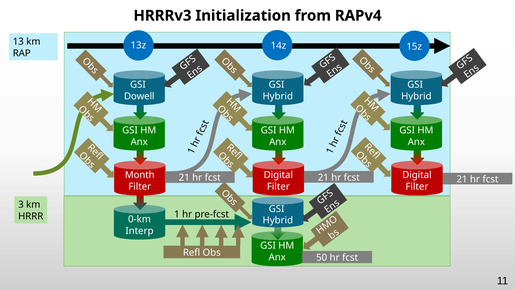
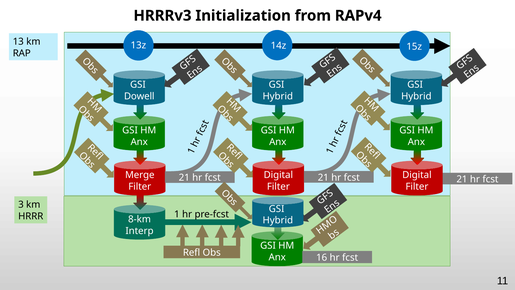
Month: Month -> Merge
0-km: 0-km -> 8-km
50: 50 -> 16
